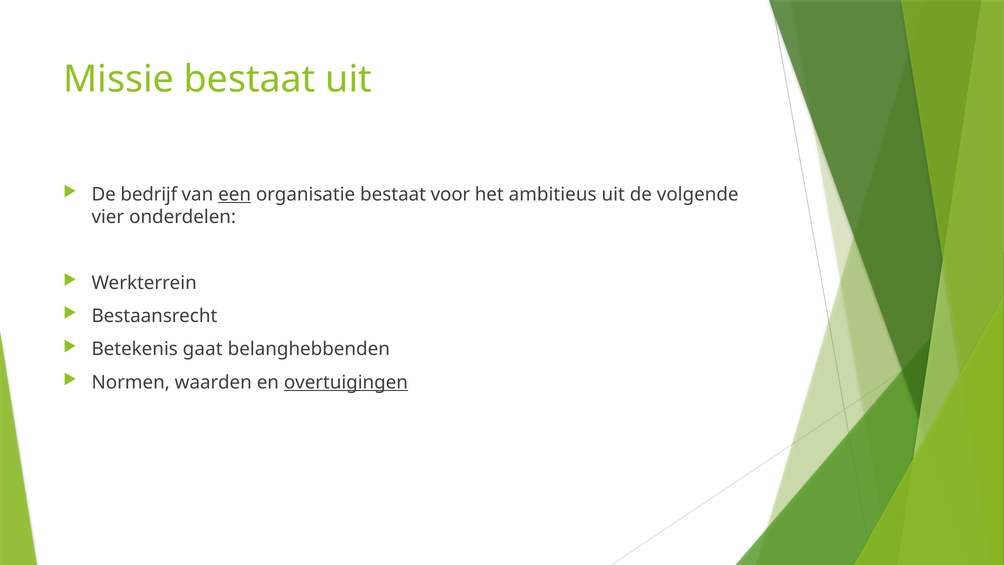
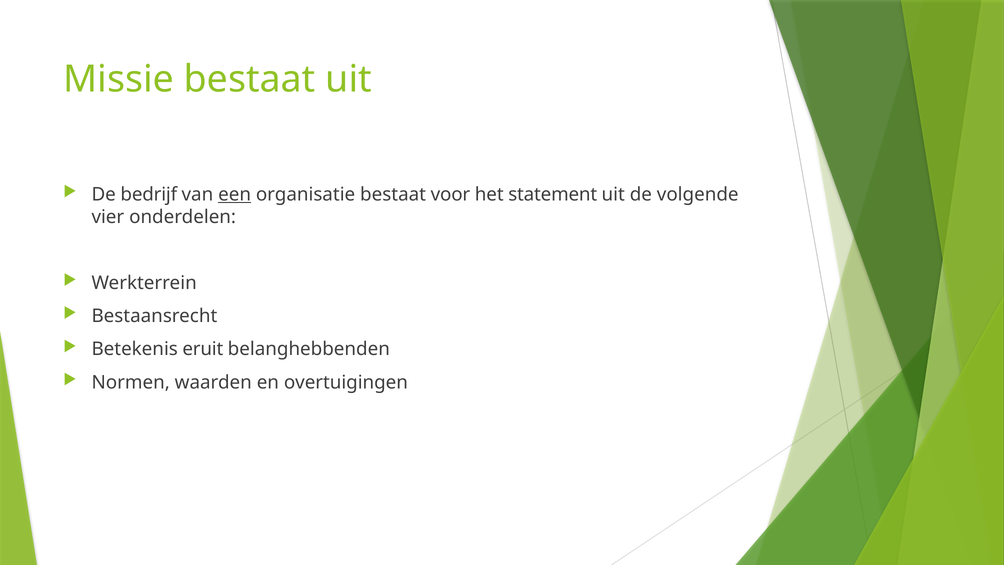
ambitieus: ambitieus -> statement
gaat: gaat -> eruit
overtuigingen underline: present -> none
